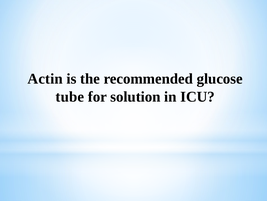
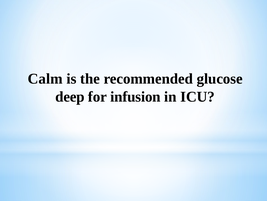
Actin: Actin -> Calm
tube: tube -> deep
solution: solution -> infusion
